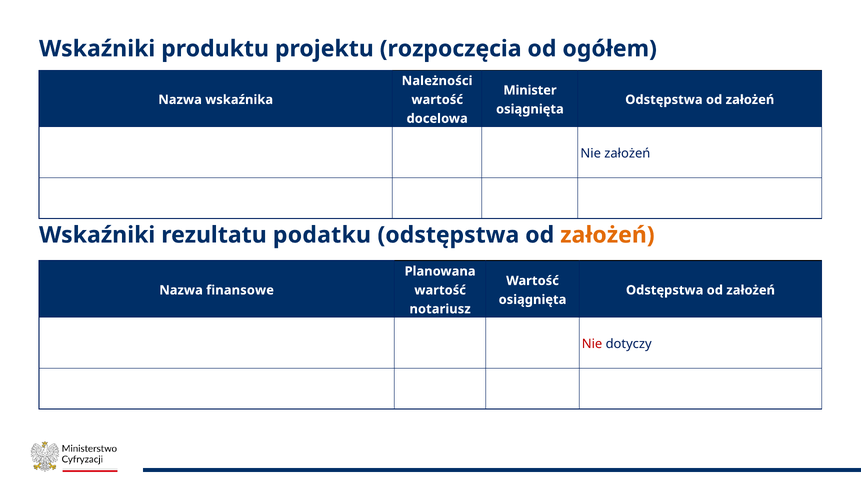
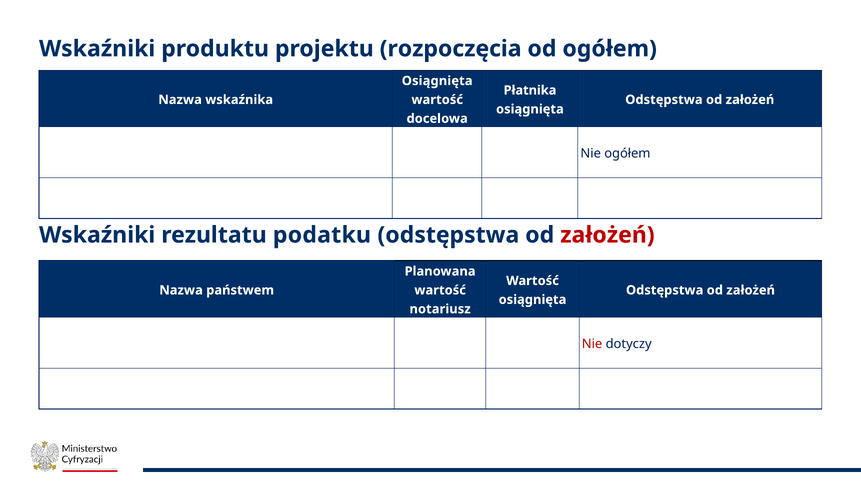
Należności at (437, 81): Należności -> Osiągnięta
Minister: Minister -> Płatnika
Nie założeń: założeń -> ogółem
założeń at (607, 235) colour: orange -> red
finansowe: finansowe -> państwem
